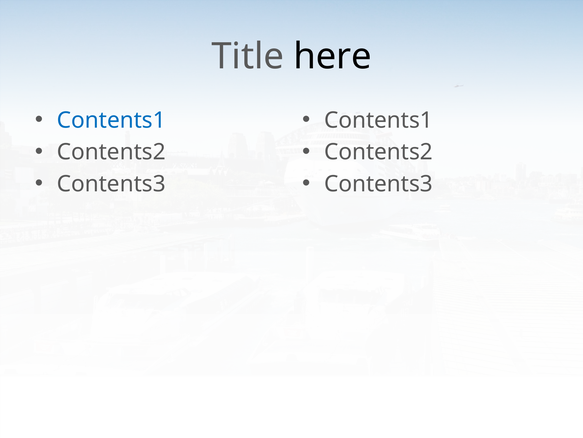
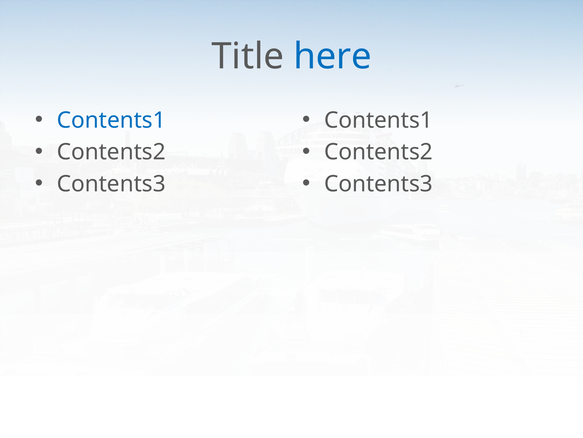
here colour: black -> blue
